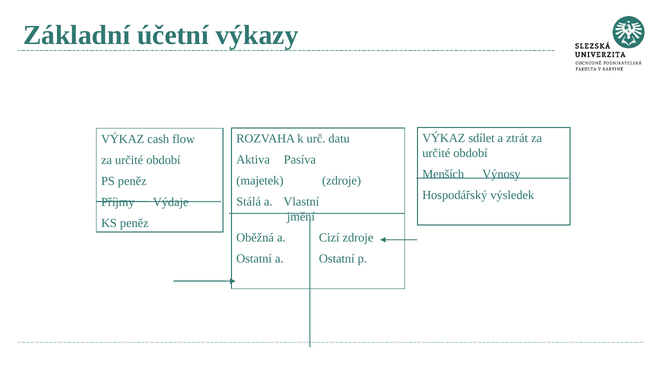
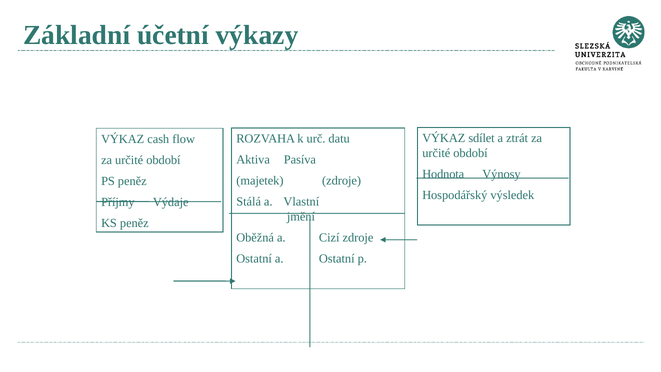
Menších: Menších -> Hodnota
